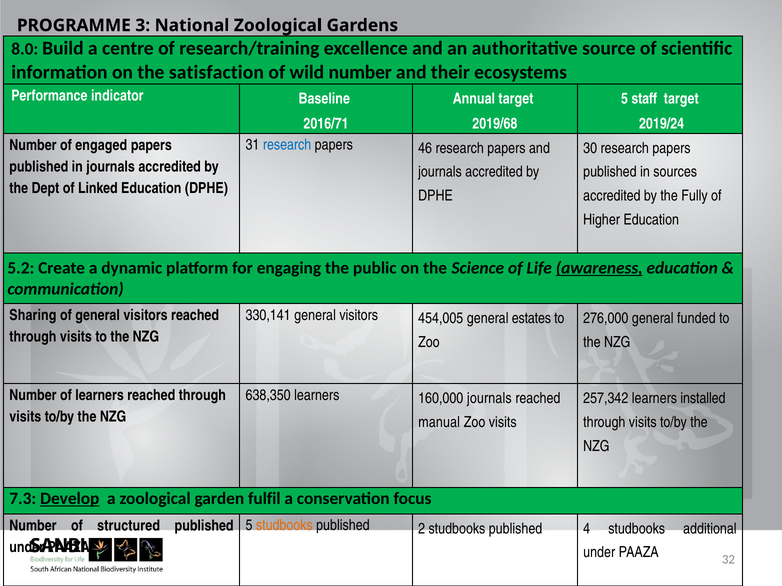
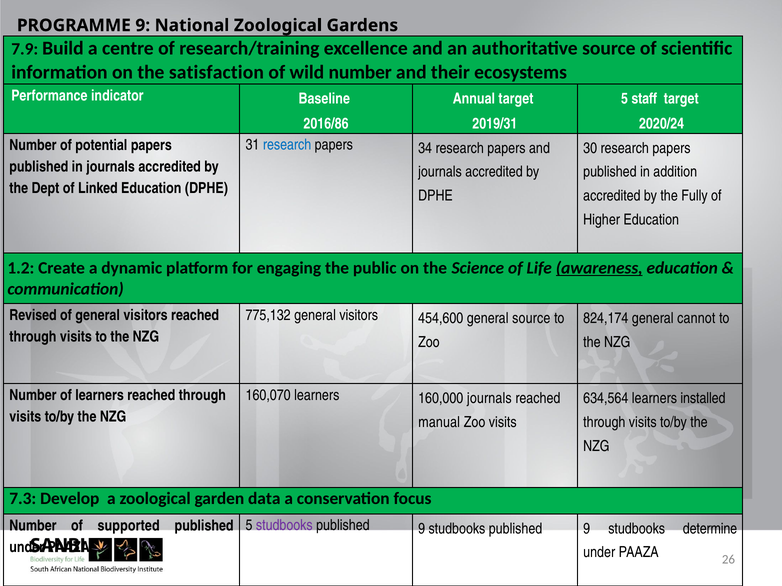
PROGRAMME 3: 3 -> 9
8.0: 8.0 -> 7.9
2016/71: 2016/71 -> 2016/86
2019/68: 2019/68 -> 2019/31
2019/24: 2019/24 -> 2020/24
46: 46 -> 34
engaged: engaged -> potential
sources: sources -> addition
5.2: 5.2 -> 1.2
330,141: 330,141 -> 775,132
454,005: 454,005 -> 454,600
general estates: estates -> source
Sharing: Sharing -> Revised
276,000: 276,000 -> 824,174
funded: funded -> cannot
638,350: 638,350 -> 160,070
257,342: 257,342 -> 634,564
Develop underline: present -> none
fulfil: fulfil -> data
studbooks at (284, 526) colour: orange -> purple
2 at (422, 529): 2 -> 9
4 at (587, 529): 4 -> 9
additional: additional -> determine
structured: structured -> supported
32: 32 -> 26
